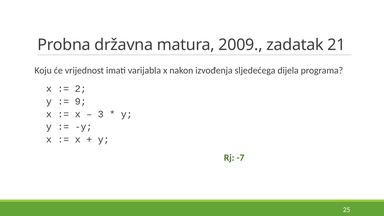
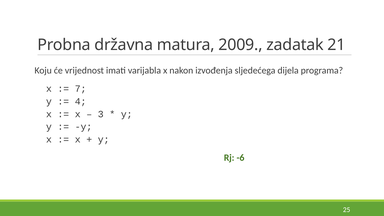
2: 2 -> 7
9: 9 -> 4
-7: -7 -> -6
